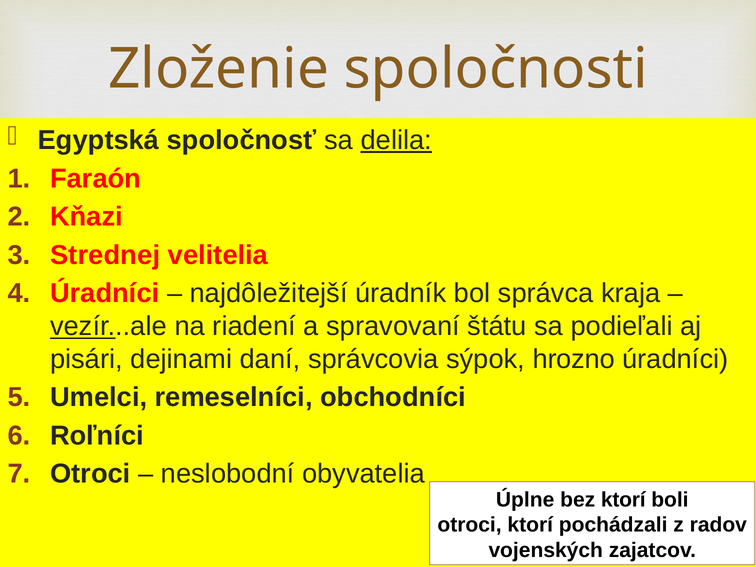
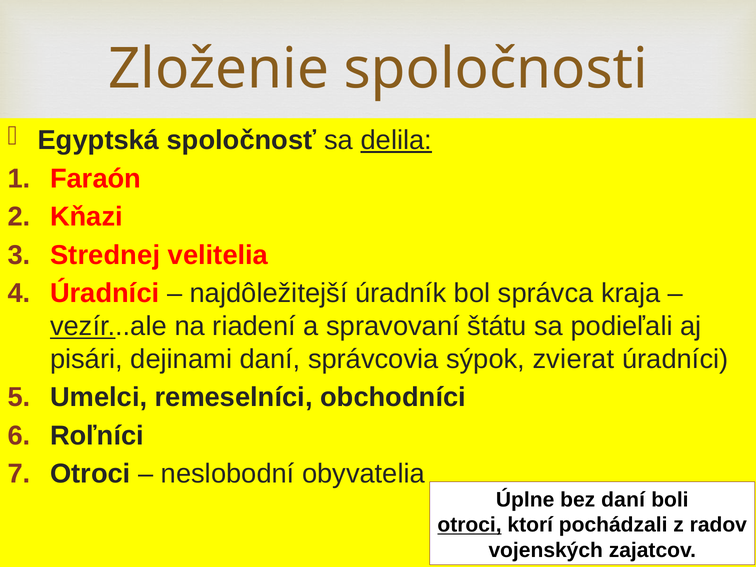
hrozno: hrozno -> zvierat
bez ktorí: ktorí -> daní
otroci at (470, 525) underline: none -> present
